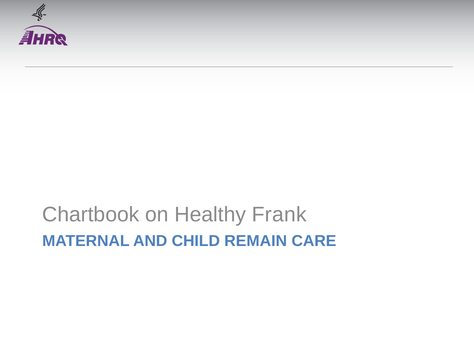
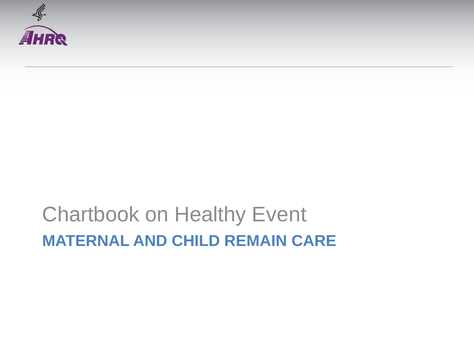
Frank: Frank -> Event
